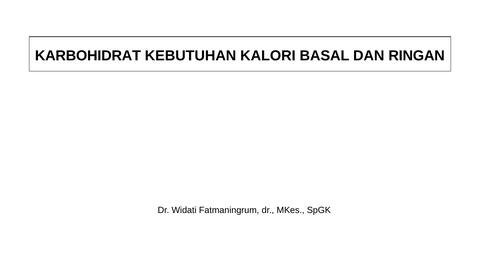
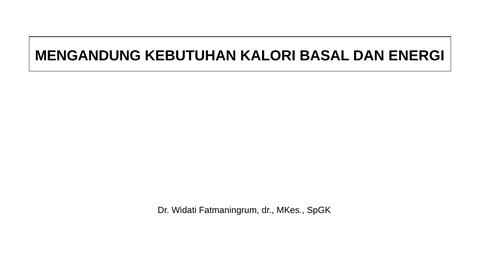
KARBOHIDRAT: KARBOHIDRAT -> MENGANDUNG
RINGAN: RINGAN -> ENERGI
